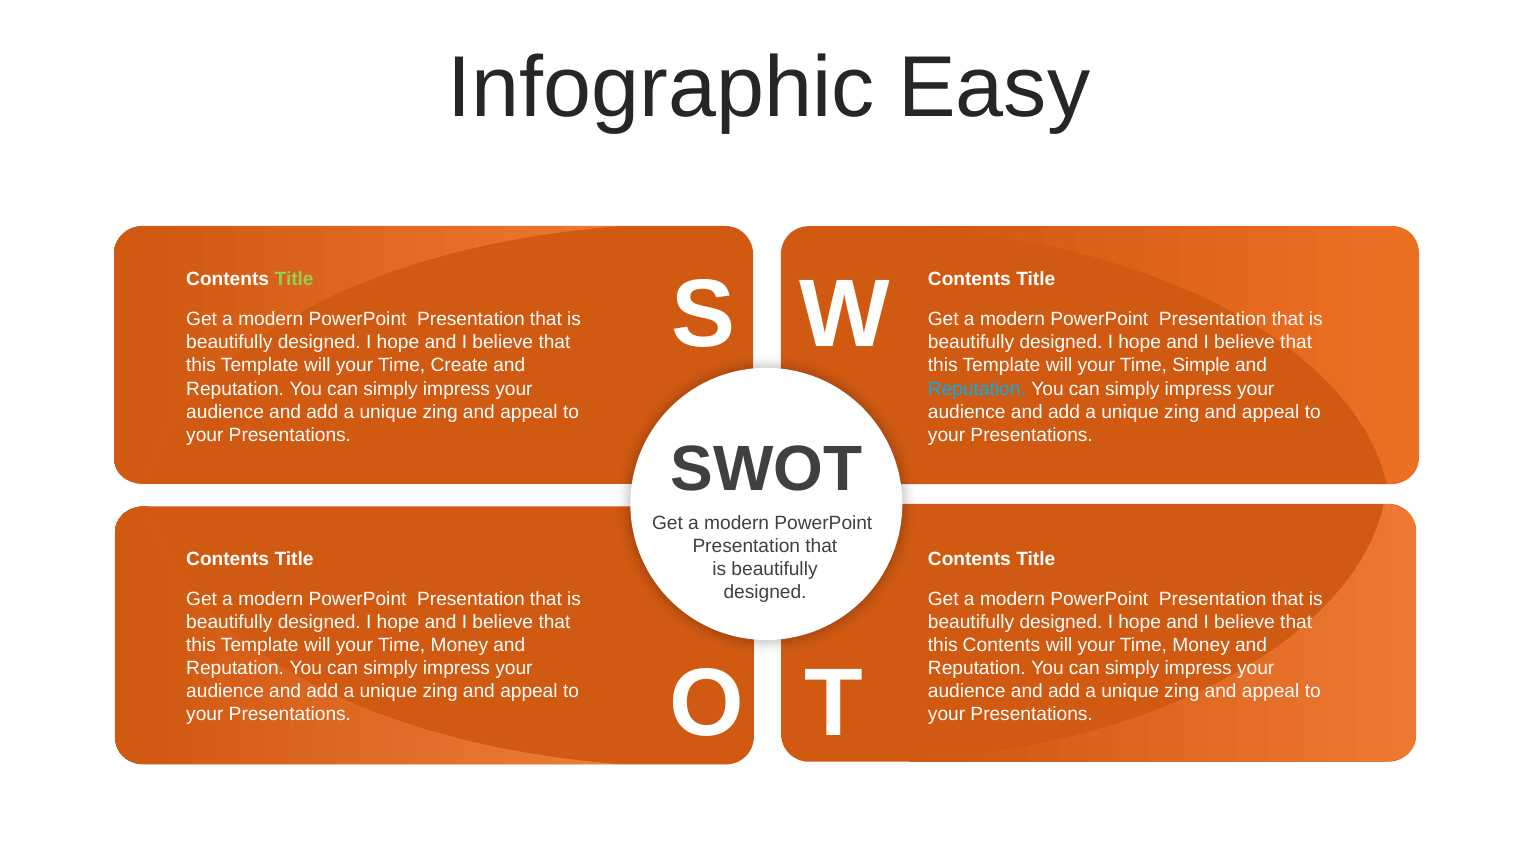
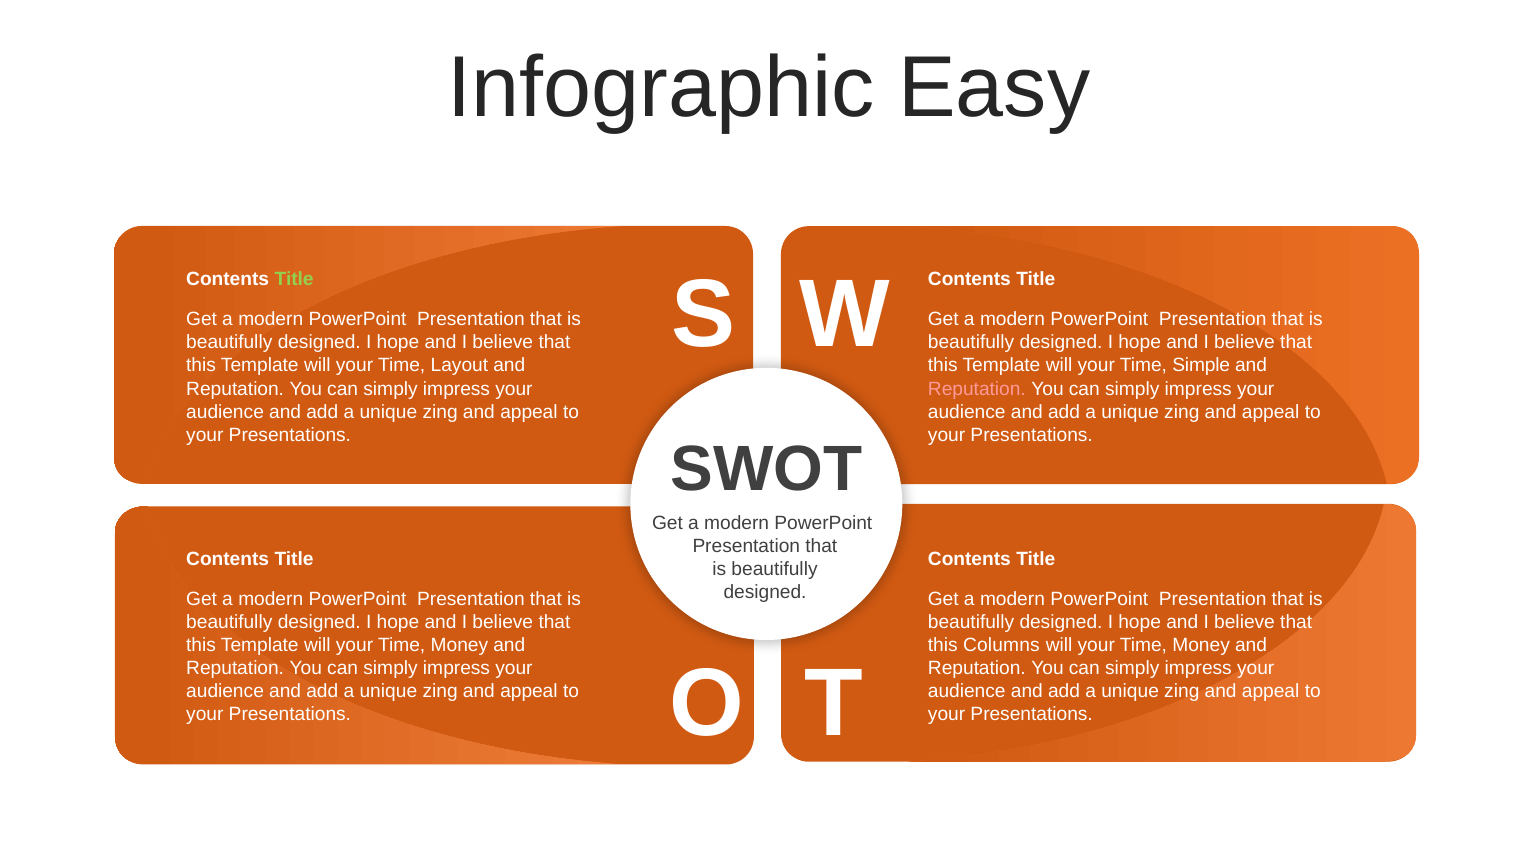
Create: Create -> Layout
Reputation at (977, 388) colour: light blue -> pink
this Contents: Contents -> Columns
